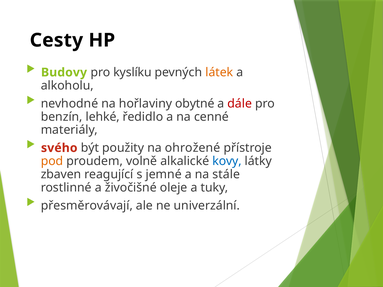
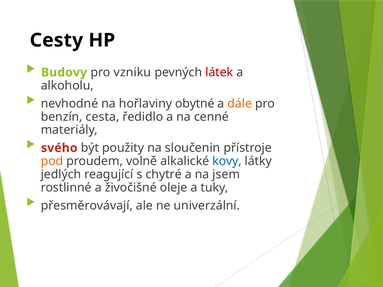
kyslíku: kyslíku -> vzniku
látek colour: orange -> red
dále colour: red -> orange
lehké: lehké -> cesta
ohrožené: ohrožené -> sloučenin
zbaven: zbaven -> jedlých
jemné: jemné -> chytré
stále: stále -> jsem
